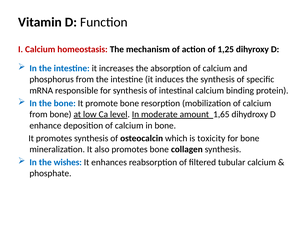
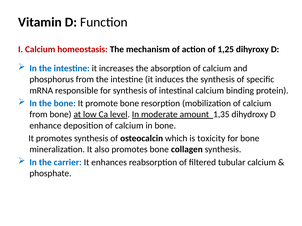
1,65: 1,65 -> 1,35
wishes: wishes -> carrier
